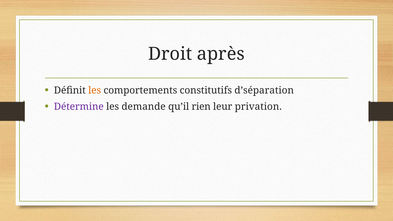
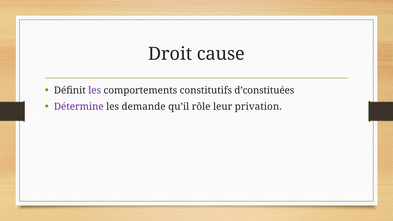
après: après -> cause
les at (95, 90) colour: orange -> purple
d’séparation: d’séparation -> d’constituées
rien: rien -> rôle
